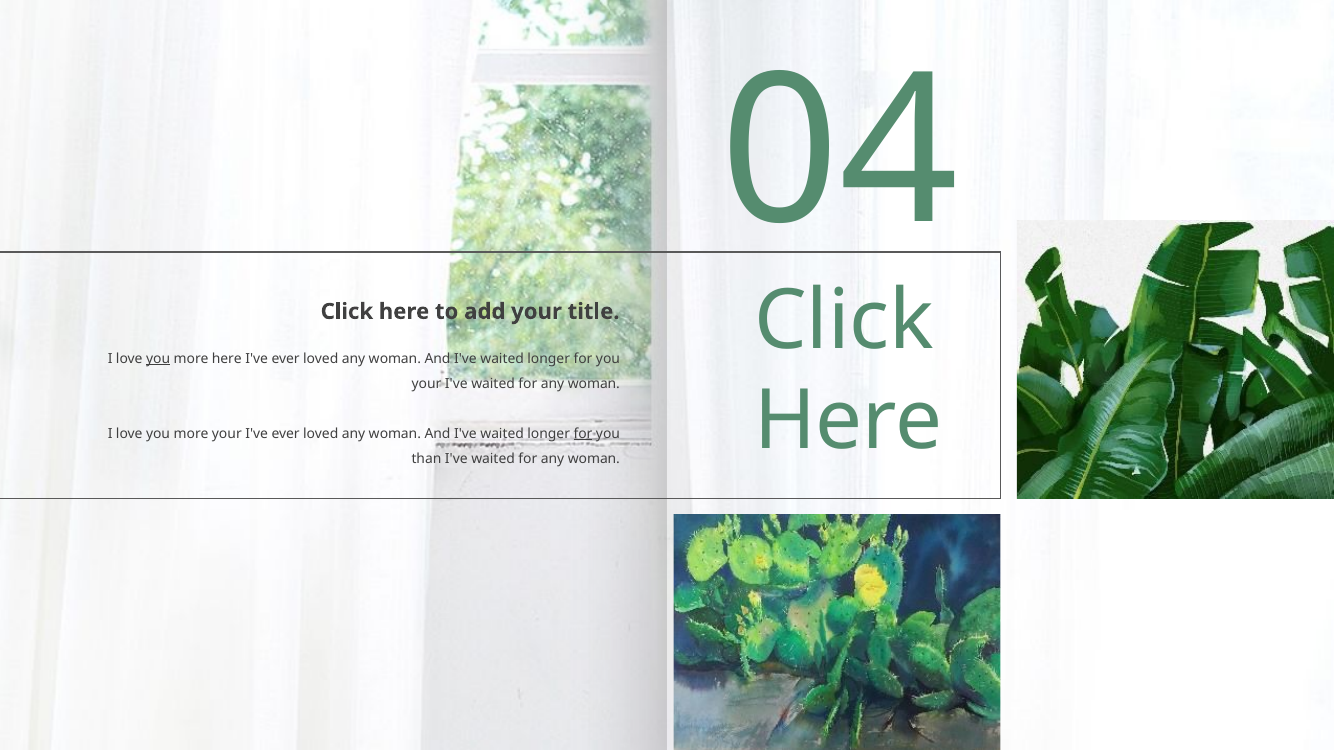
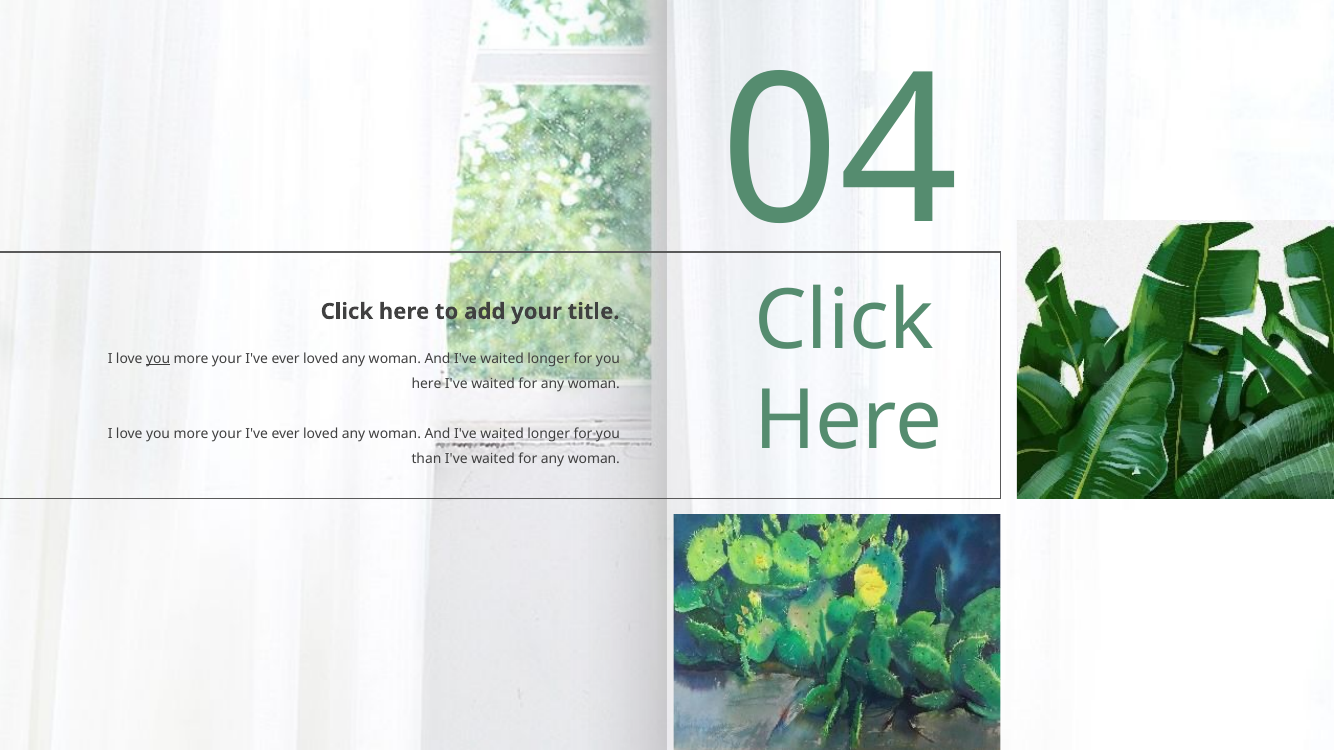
here at (227, 359): here -> your
your at (427, 384): your -> here
for at (583, 434) underline: present -> none
